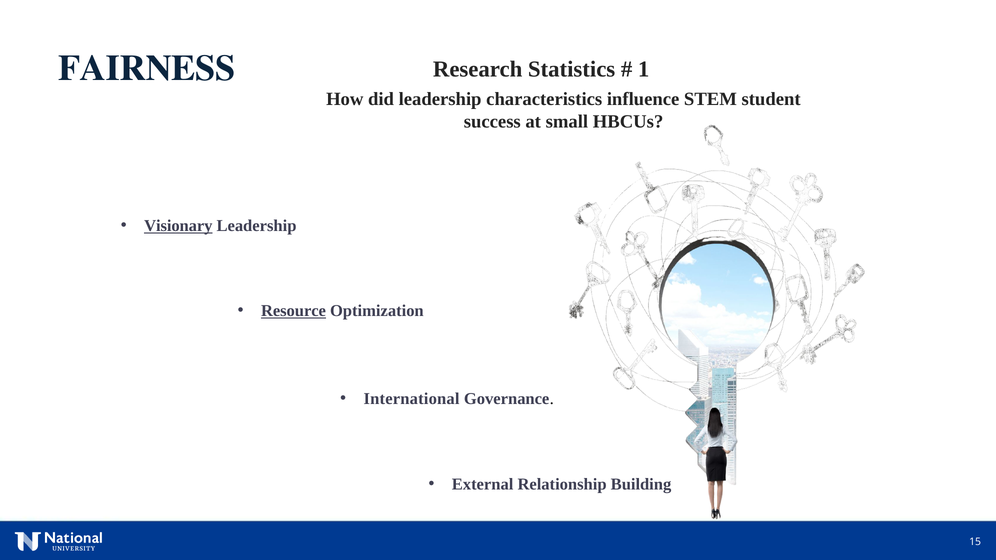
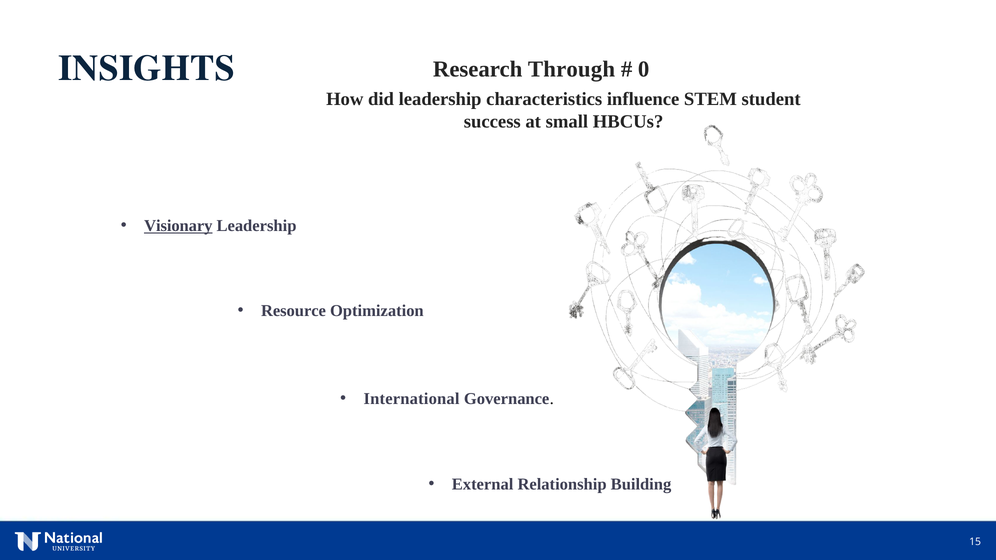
FAIRNESS: FAIRNESS -> INSIGHTS
Statistics: Statistics -> Through
1: 1 -> 0
Resource underline: present -> none
